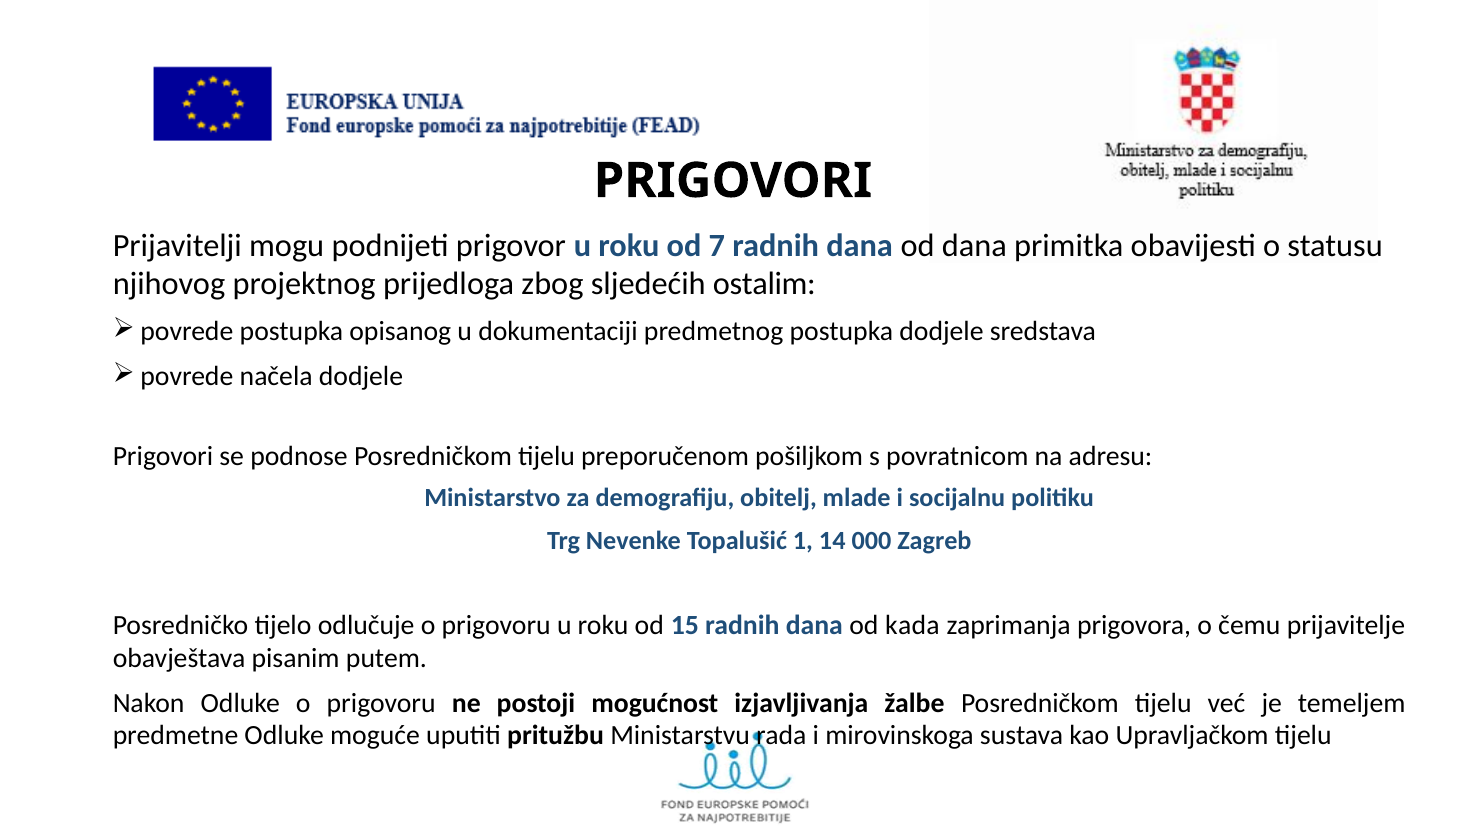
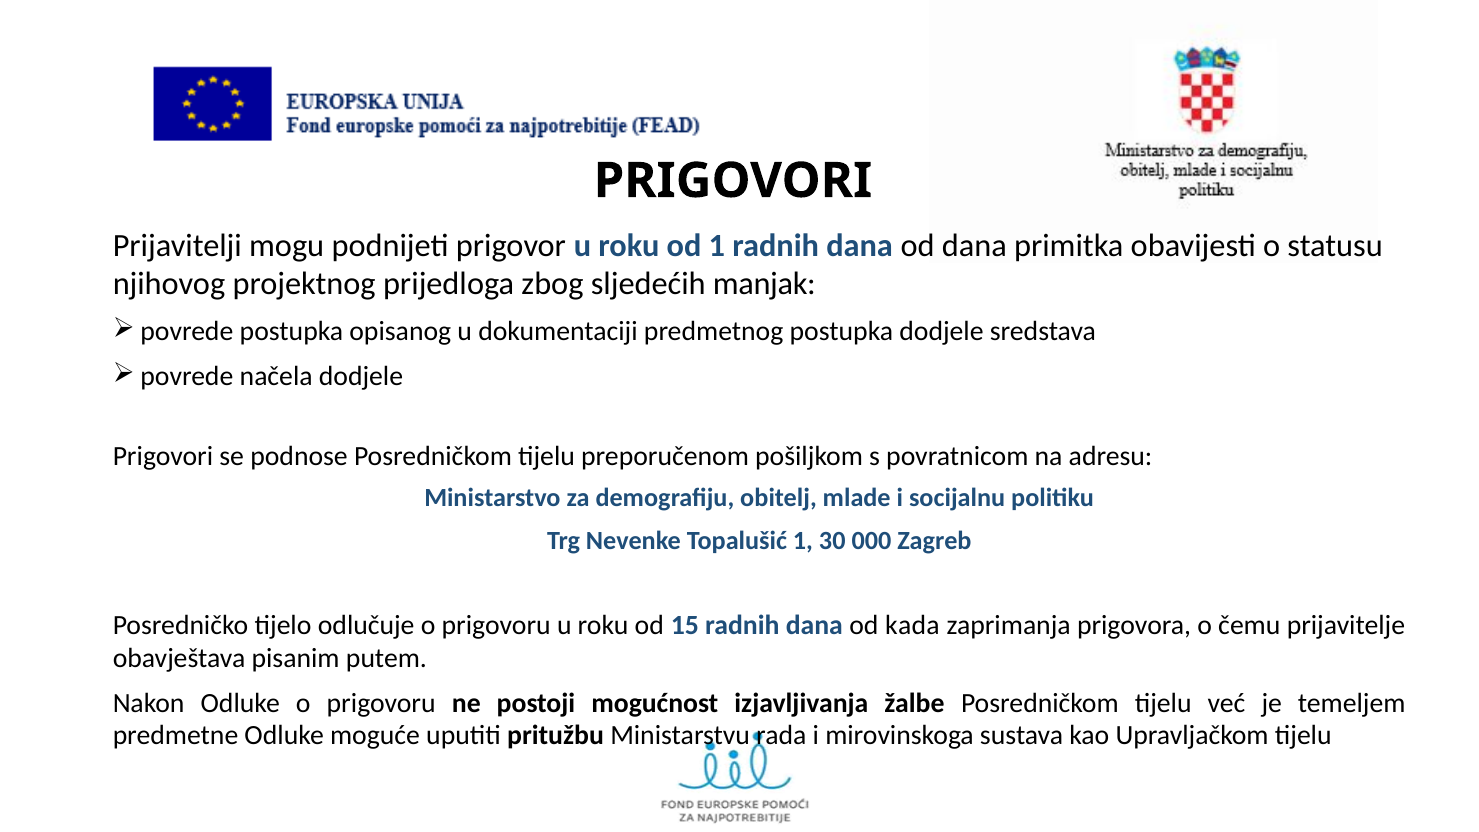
od 7: 7 -> 1
ostalim: ostalim -> manjak
14: 14 -> 30
